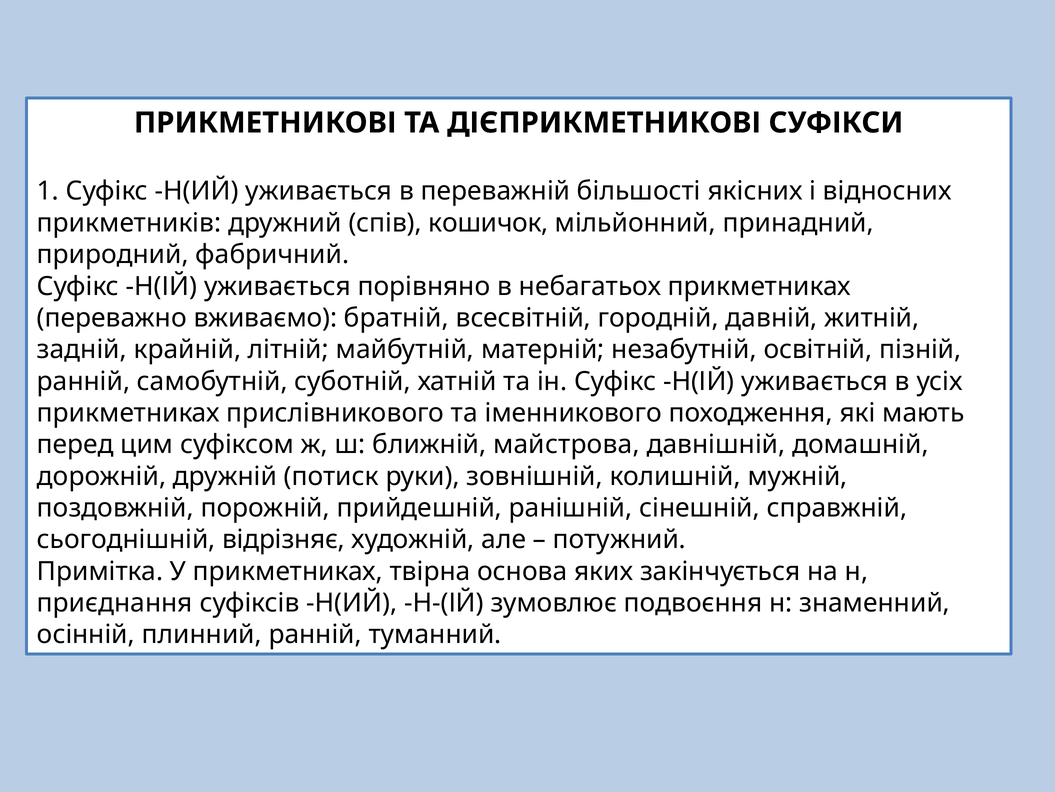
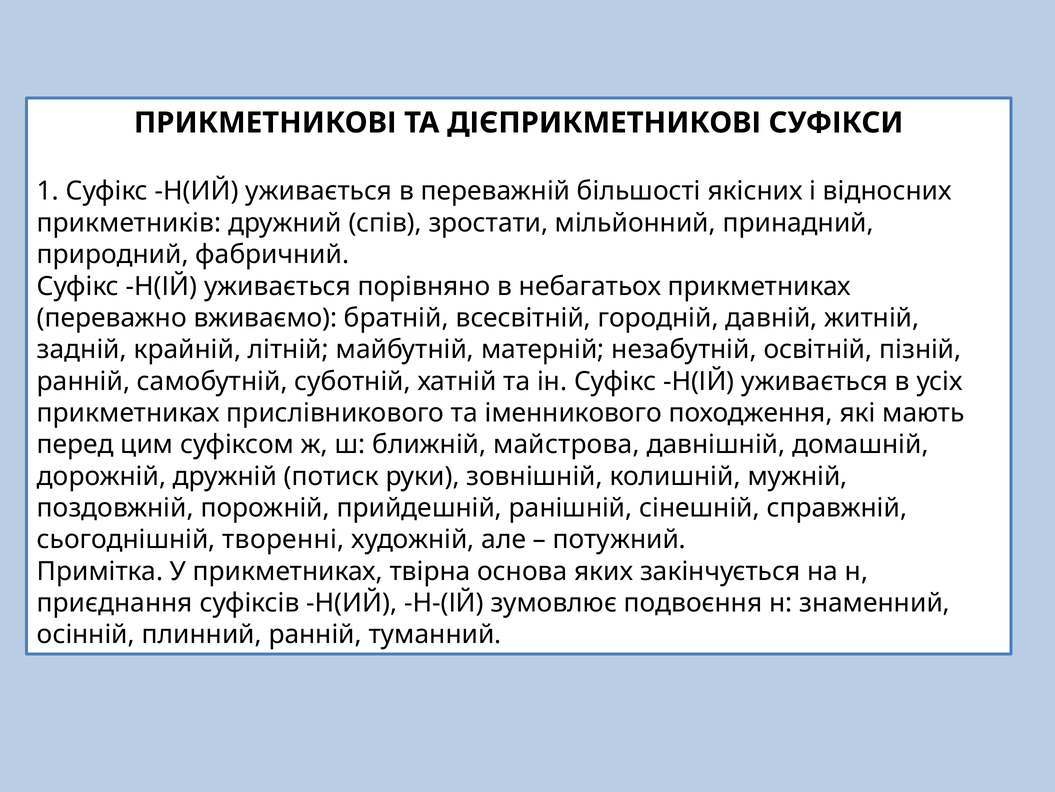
кошичок: кошичок -> зростати
відрізняє: відрізняє -> творенні
